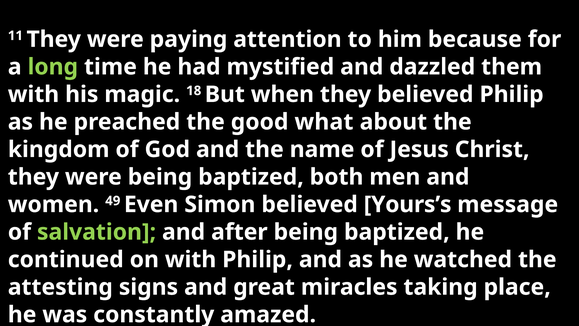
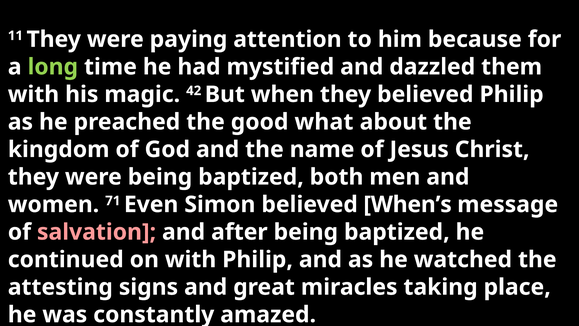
18: 18 -> 42
49: 49 -> 71
Yours’s: Yours’s -> When’s
salvation colour: light green -> pink
